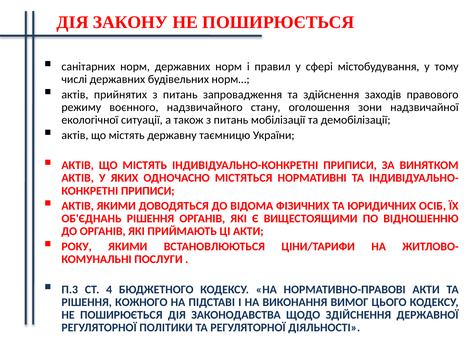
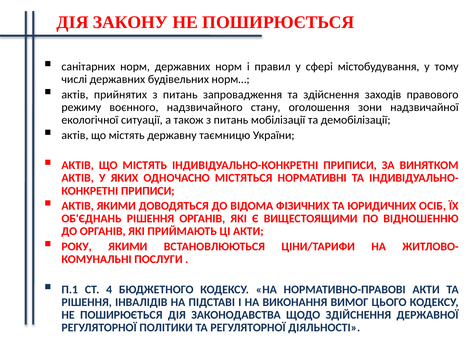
П.3: П.3 -> П.1
КОЖНОГО: КОЖНОГО -> ІНВАЛІДІВ
